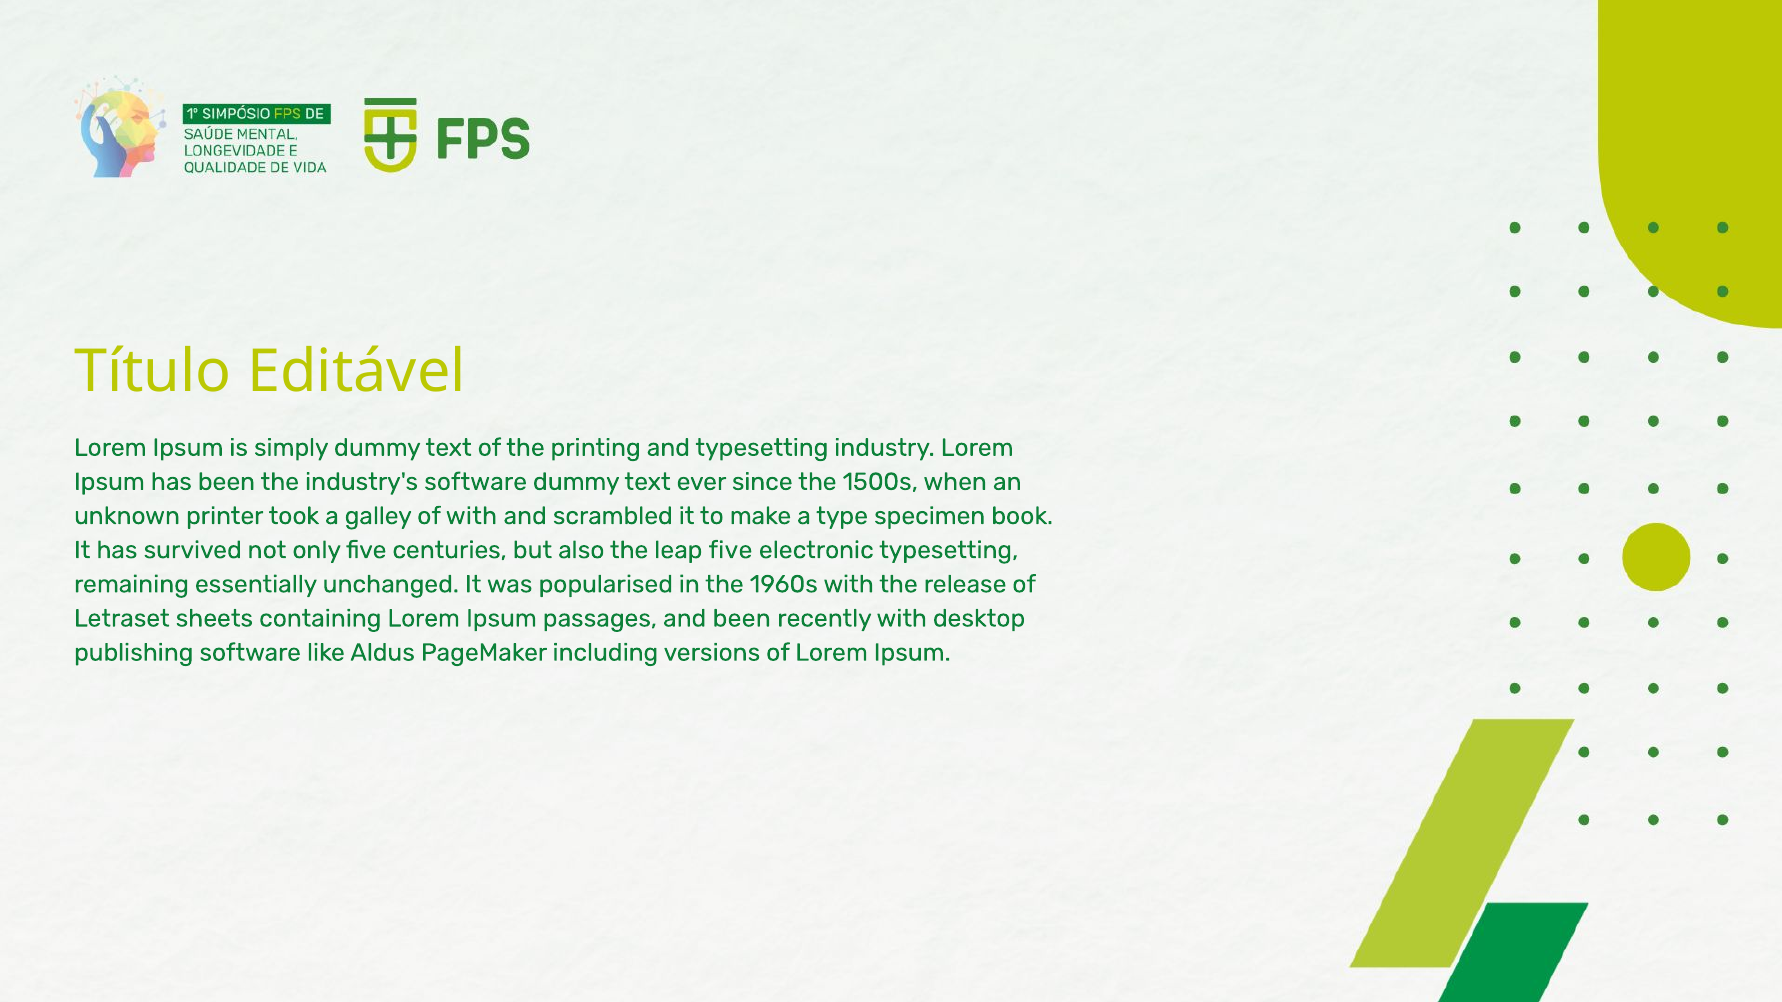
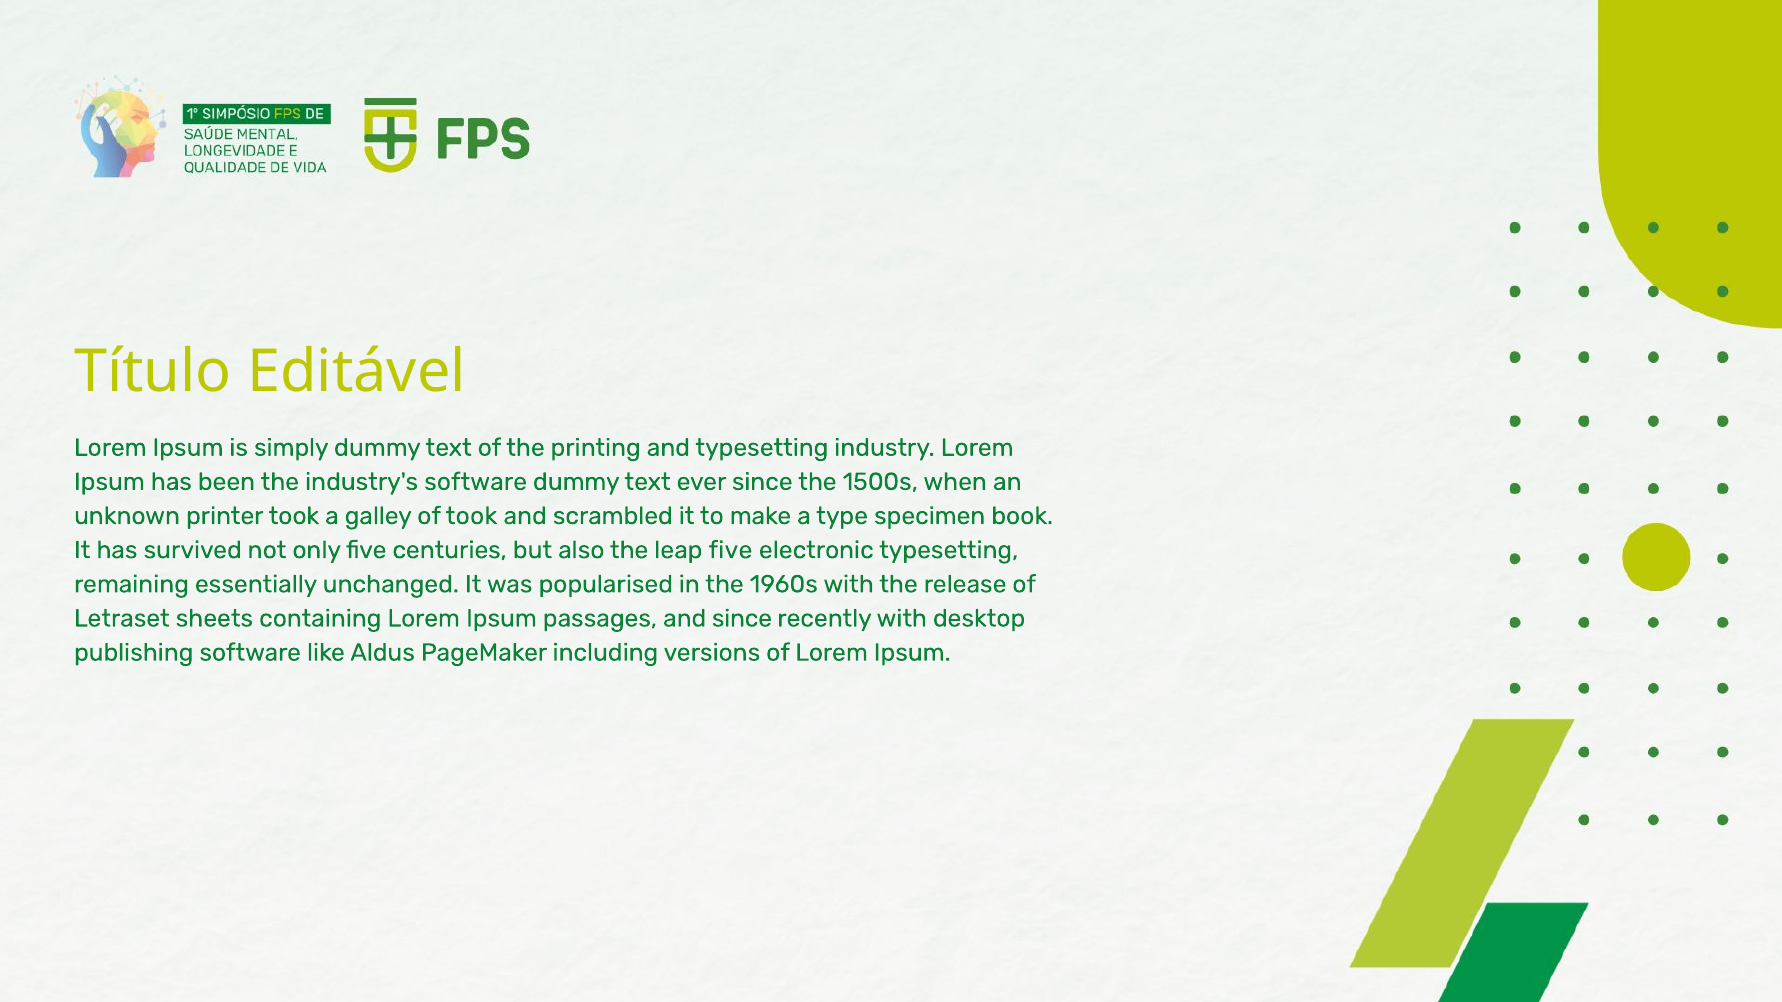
of with: with -> took
and been: been -> since
